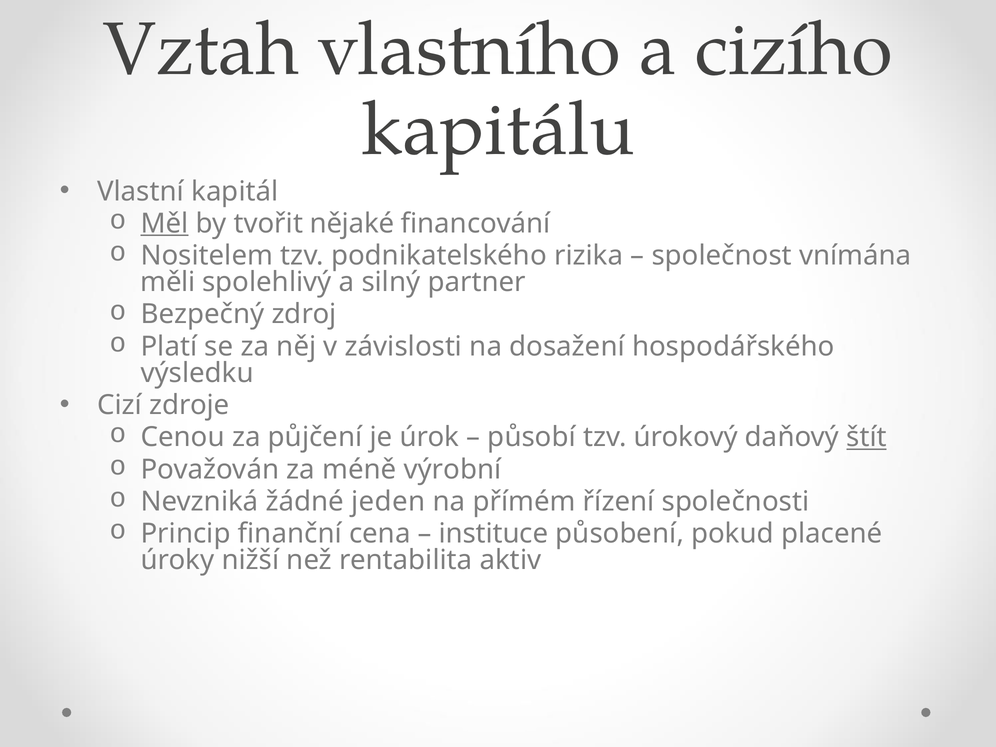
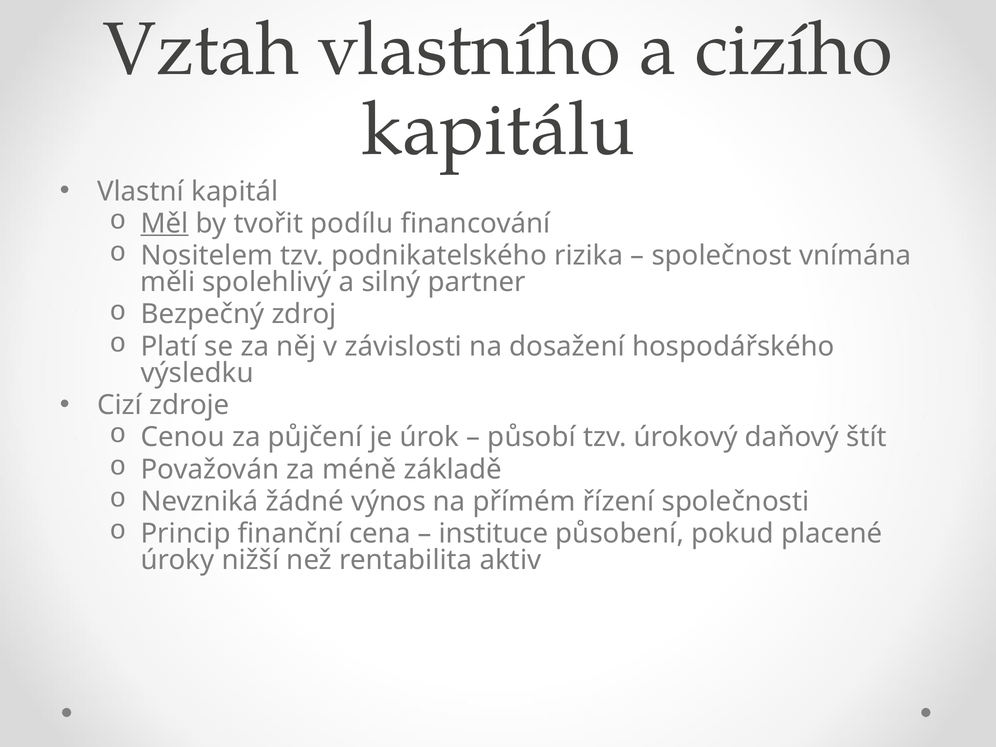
nějaké: nějaké -> podílu
štít underline: present -> none
výrobní: výrobní -> základě
jeden: jeden -> výnos
